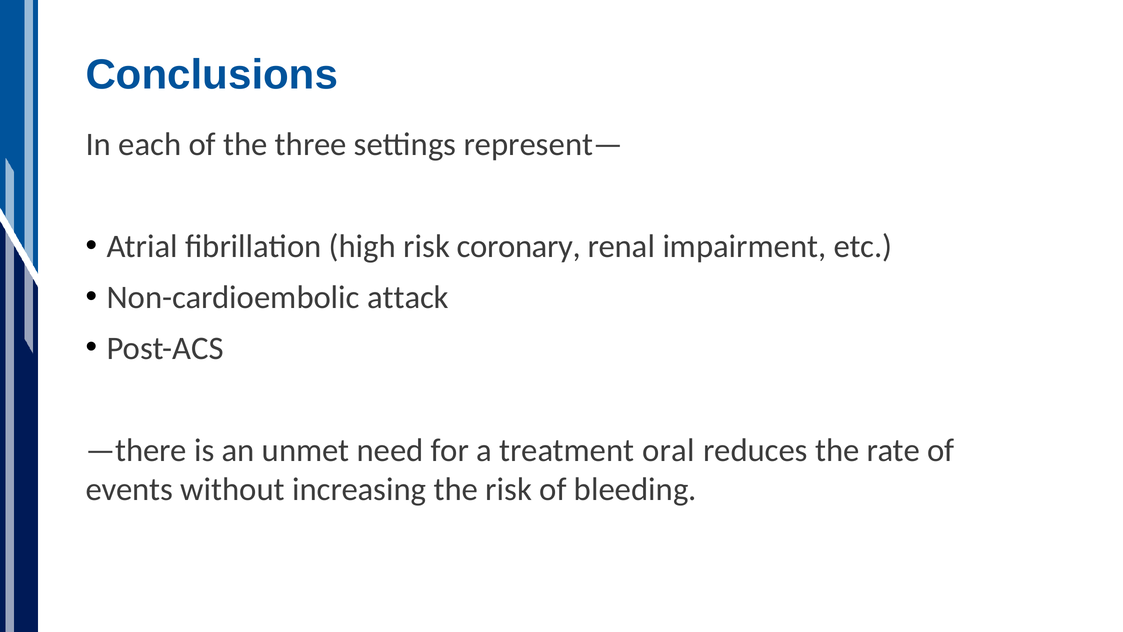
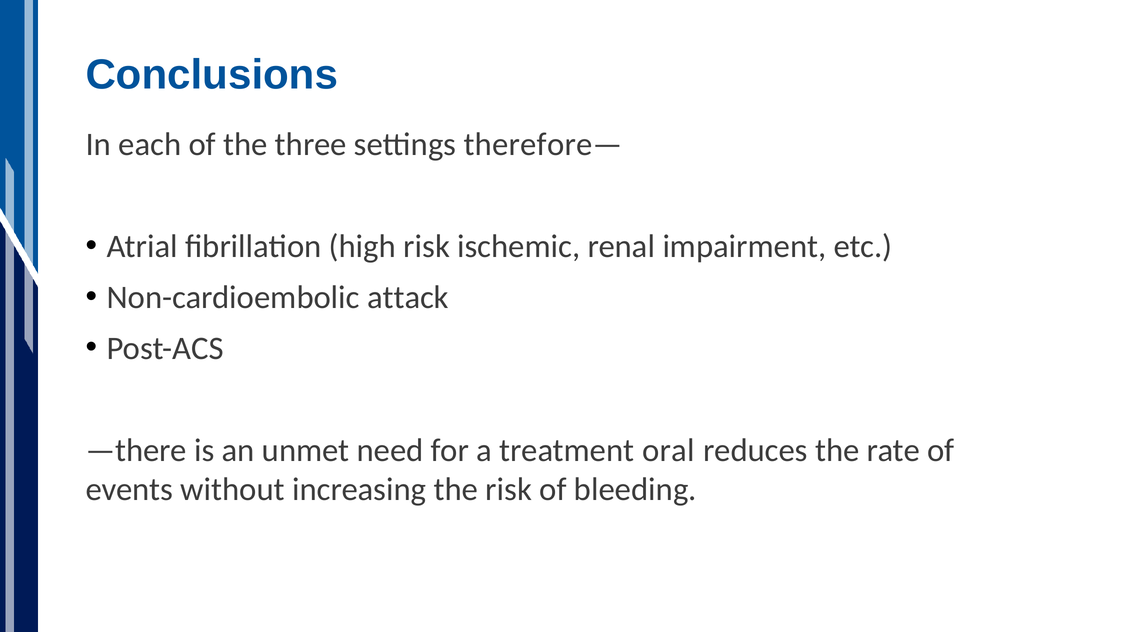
represent—: represent— -> therefore—
coronary: coronary -> ischemic
